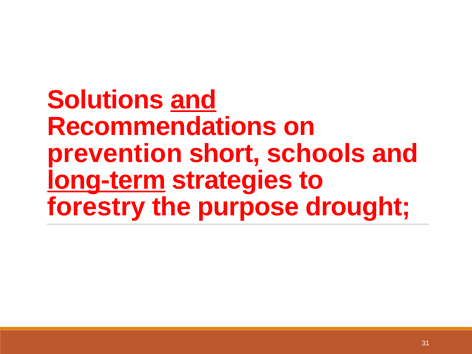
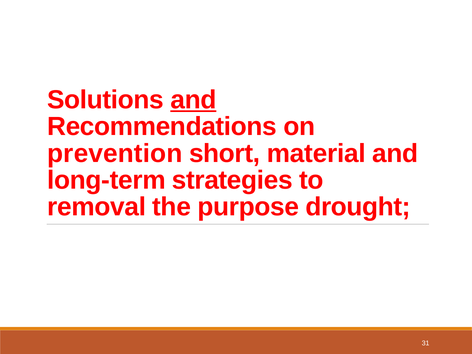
schools: schools -> material
long-term underline: present -> none
forestry: forestry -> removal
